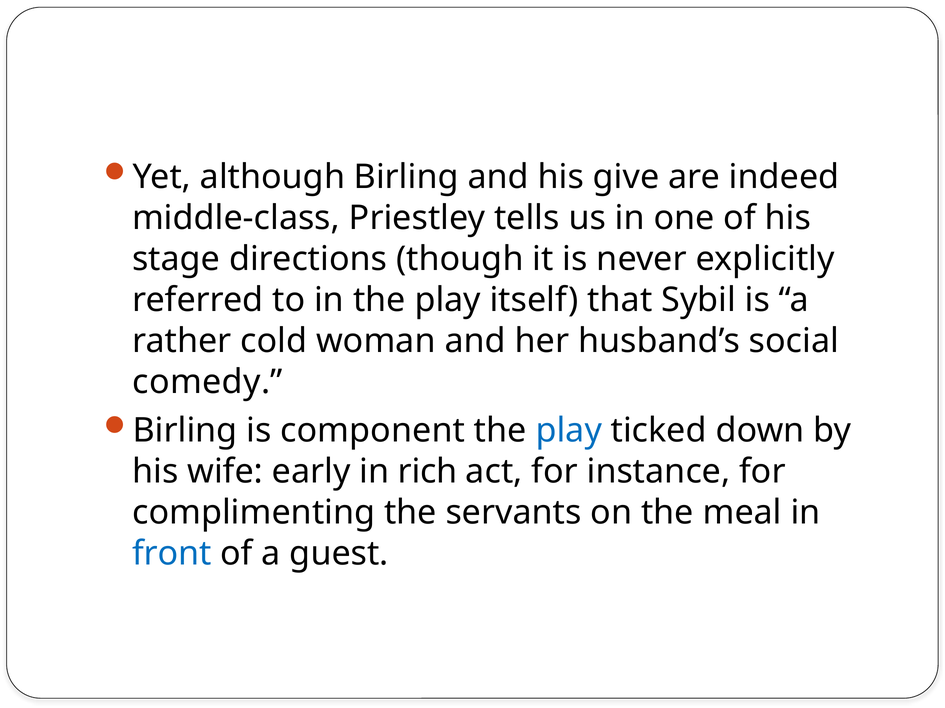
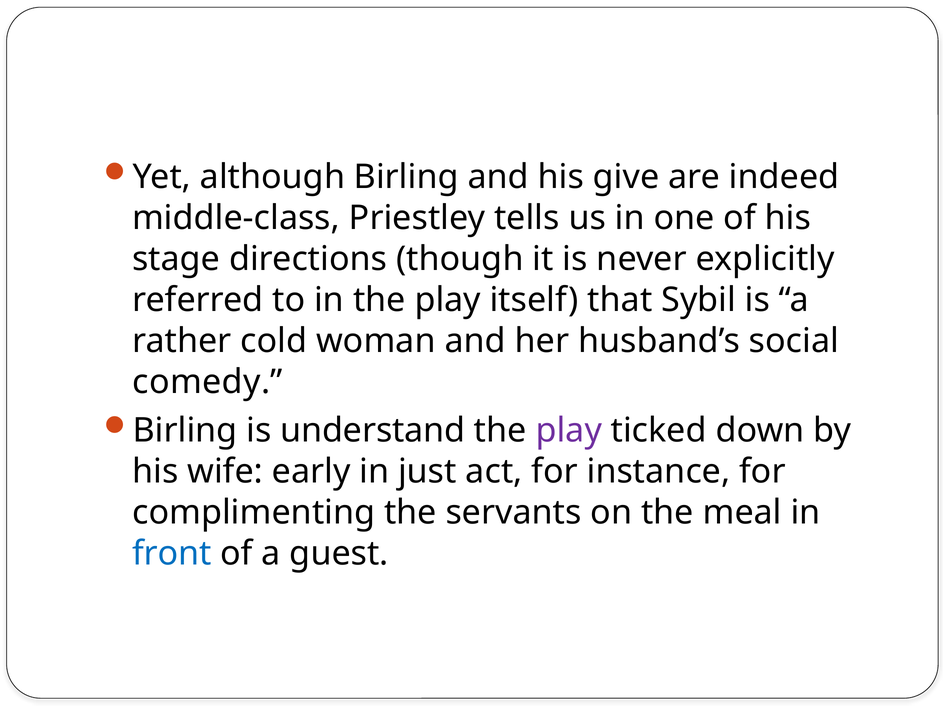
component: component -> understand
play at (569, 431) colour: blue -> purple
rich: rich -> just
